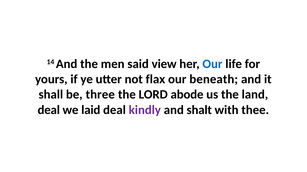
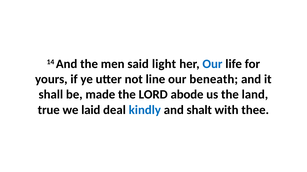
view: view -> light
flax: flax -> line
three: three -> made
deal at (49, 110): deal -> true
kindly colour: purple -> blue
